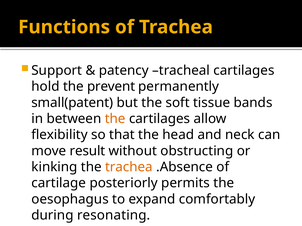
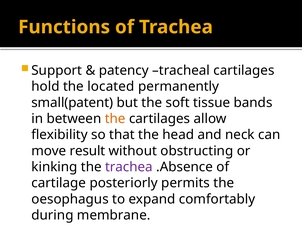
prevent: prevent -> located
trachea at (129, 167) colour: orange -> purple
resonating: resonating -> membrane
